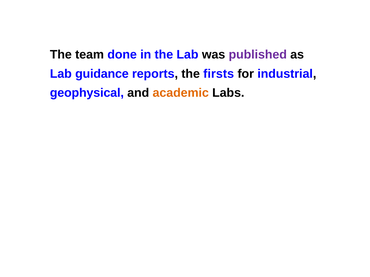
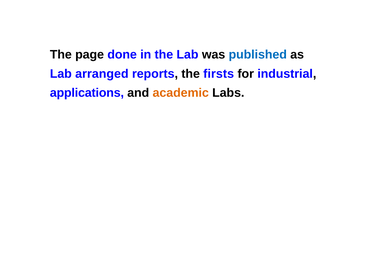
team: team -> page
published colour: purple -> blue
guidance: guidance -> arranged
geophysical: geophysical -> applications
